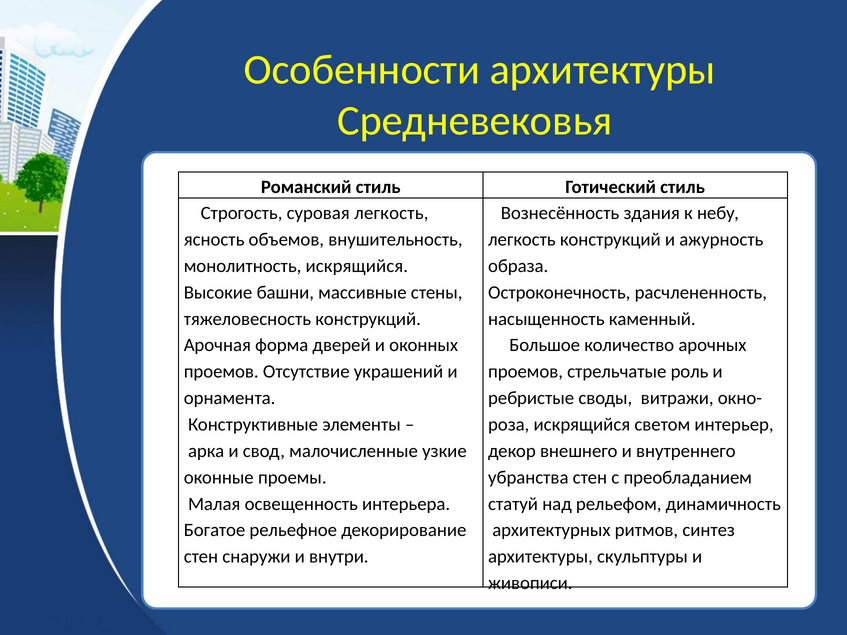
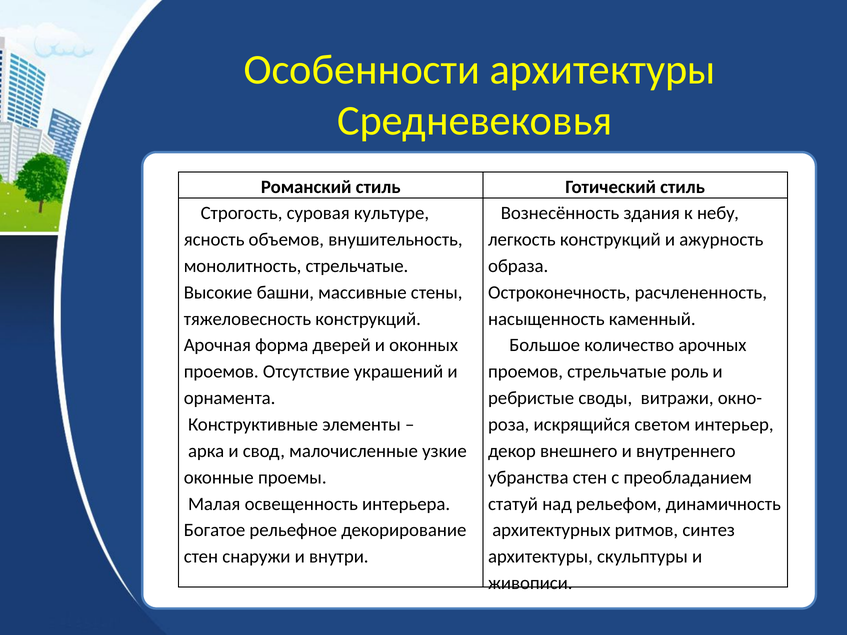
суровая легкость: легкость -> культуре
монолитность искрящийся: искрящийся -> стрельчатые
